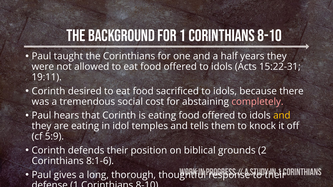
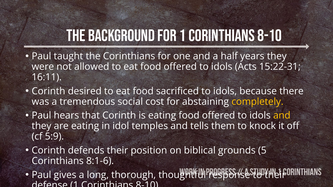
19:11: 19:11 -> 16:11
completely colour: pink -> yellow
2: 2 -> 5
